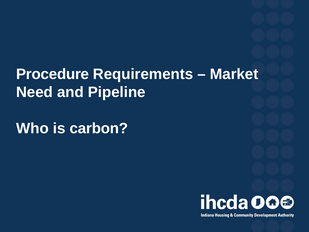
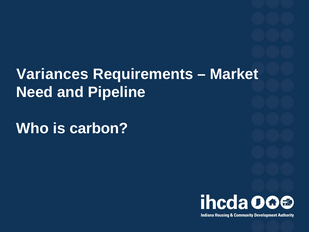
Procedure: Procedure -> Variances
